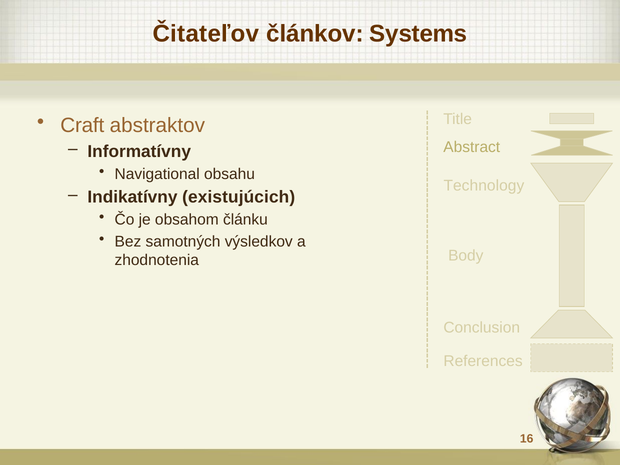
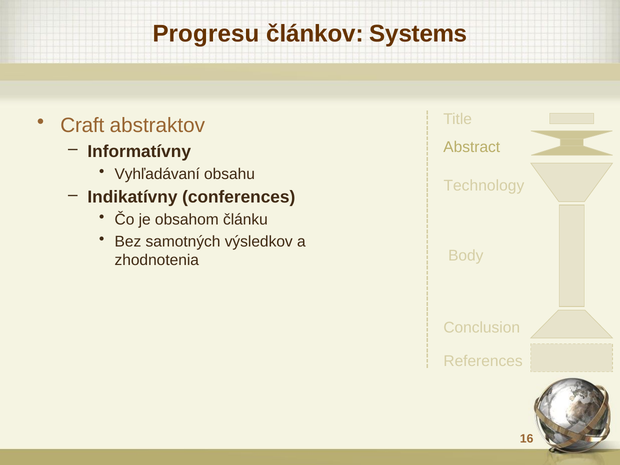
Čitateľov: Čitateľov -> Progresu
Navigational: Navigational -> Vyhľadávaní
existujúcich: existujúcich -> conferences
